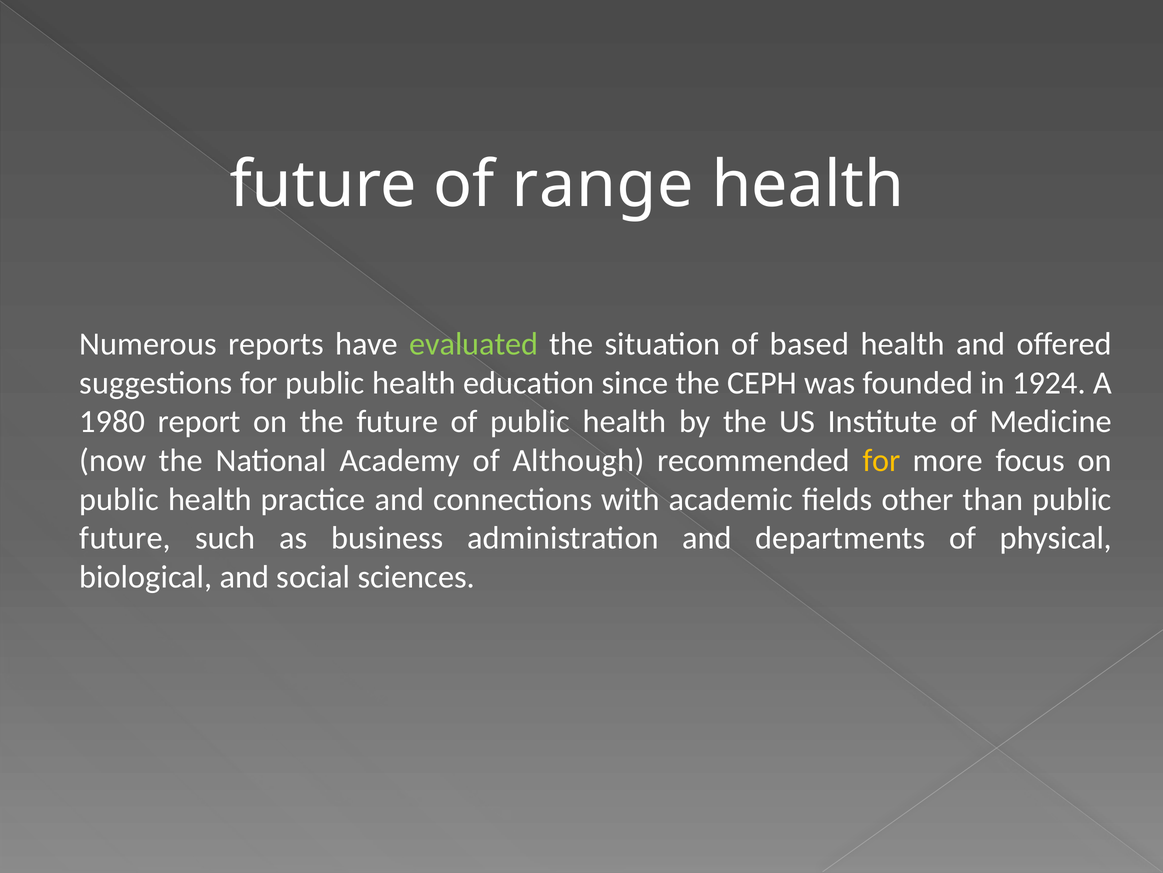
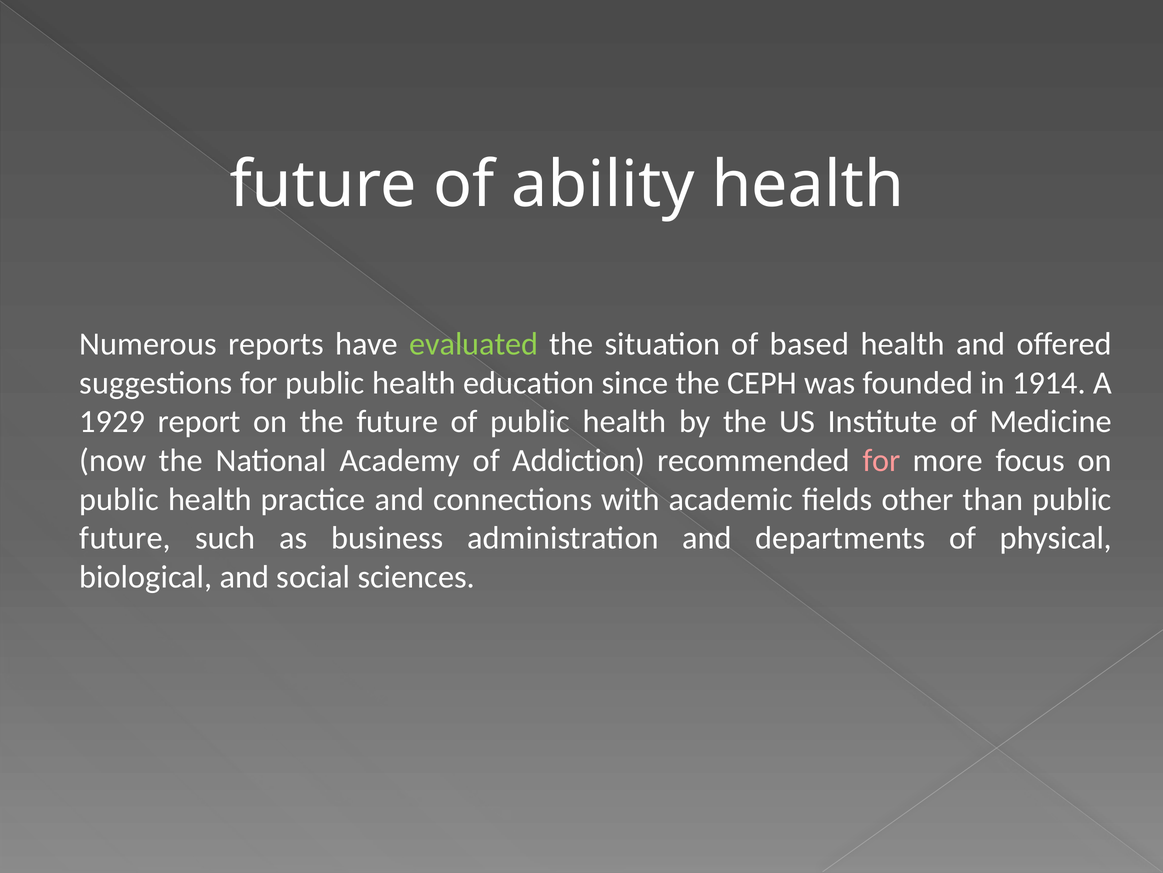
range: range -> ability
1924: 1924 -> 1914
1980: 1980 -> 1929
Although: Although -> Addiction
for at (881, 460) colour: yellow -> pink
